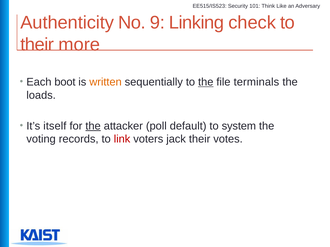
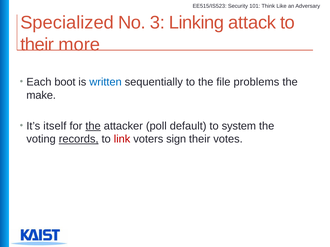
Authenticity: Authenticity -> Specialized
9: 9 -> 3
check: check -> attack
written colour: orange -> blue
the at (206, 82) underline: present -> none
terminals: terminals -> problems
loads: loads -> make
records underline: none -> present
jack: jack -> sign
